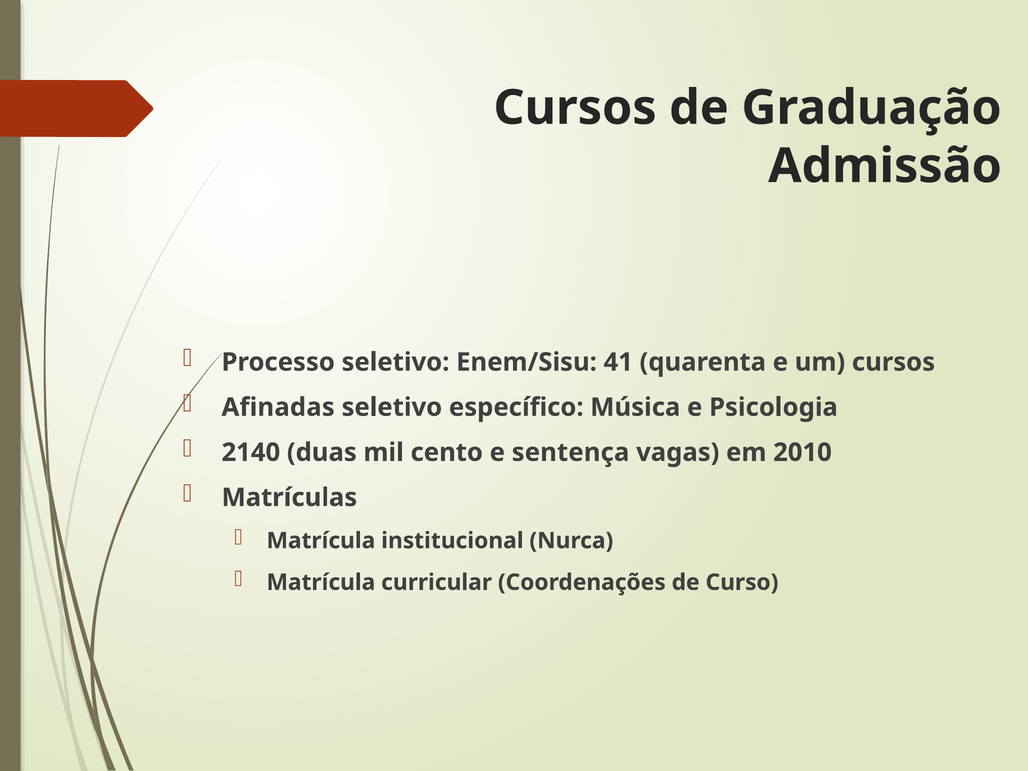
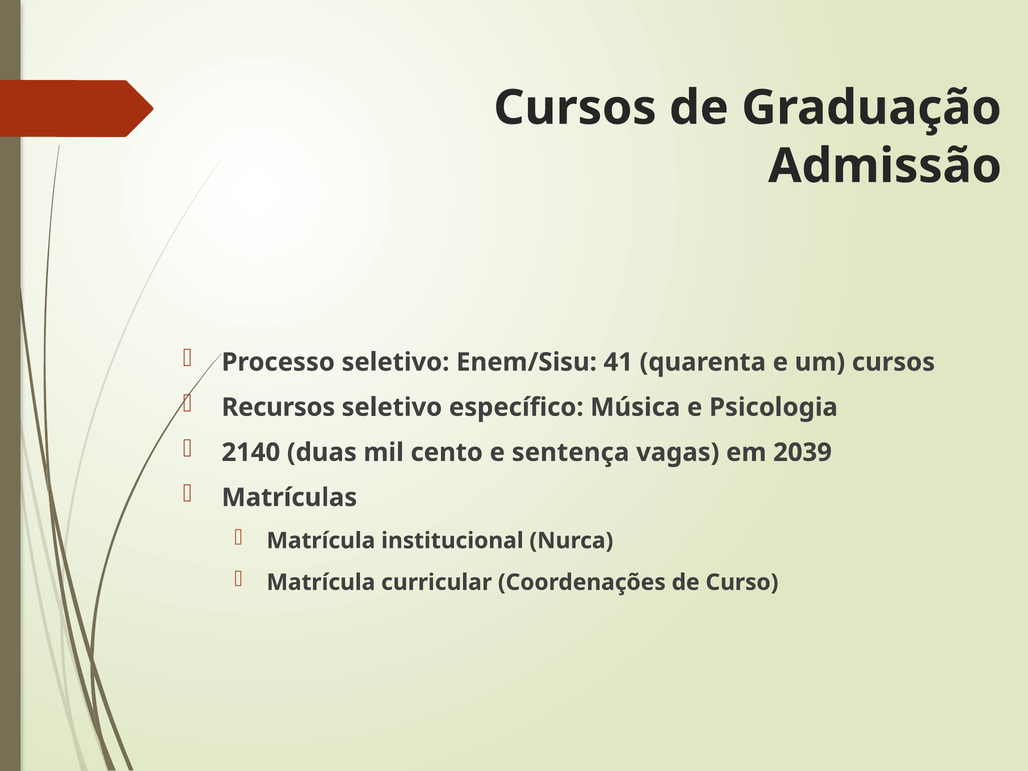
Afinadas: Afinadas -> Recursos
2010: 2010 -> 2039
